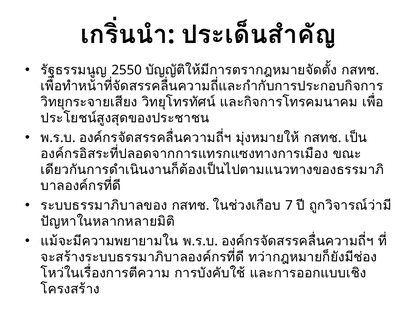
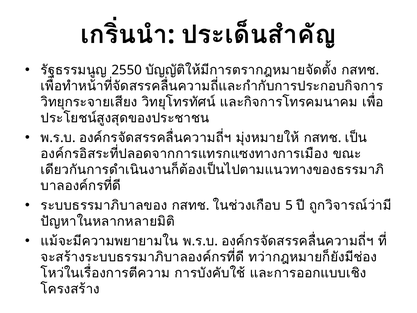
7: 7 -> 5
